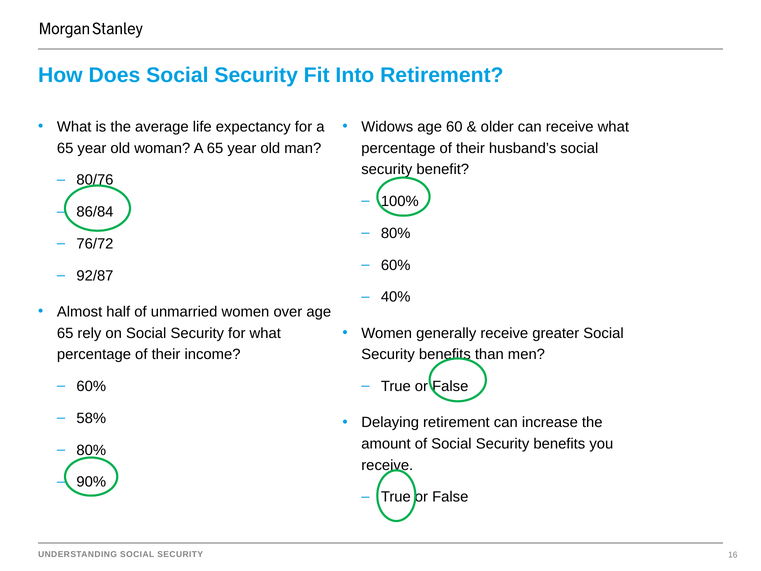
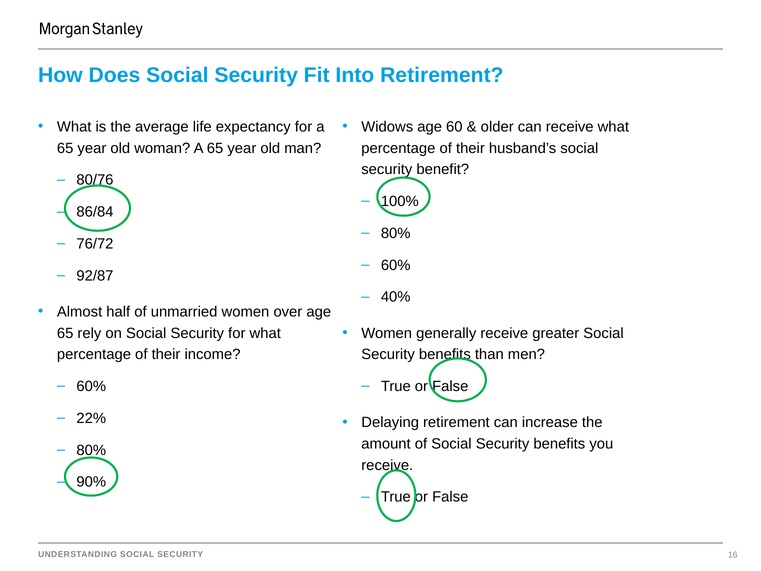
58%: 58% -> 22%
